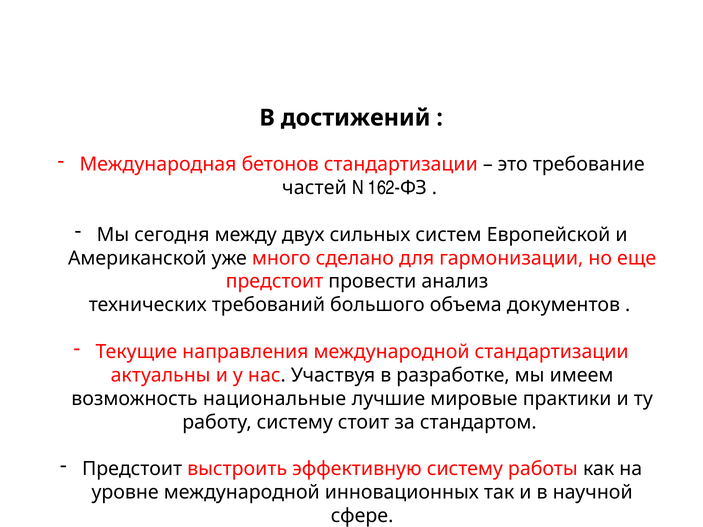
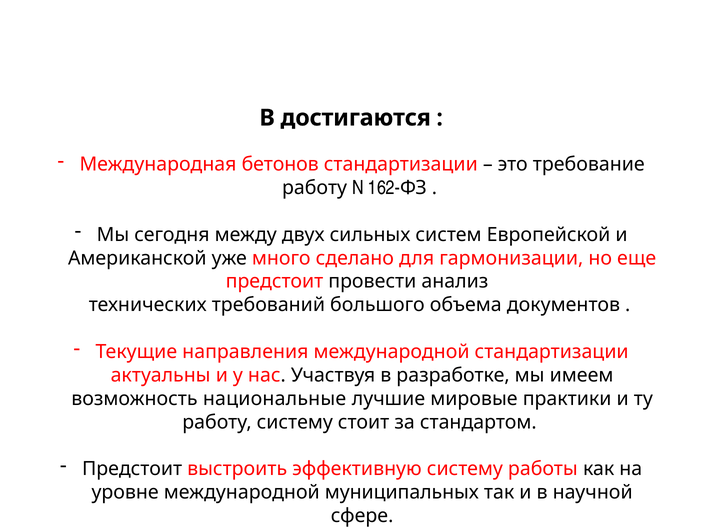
достижений: достижений -> достигаются
частей at (314, 188): частей -> работу
инновационных: инновационных -> муниципальных
